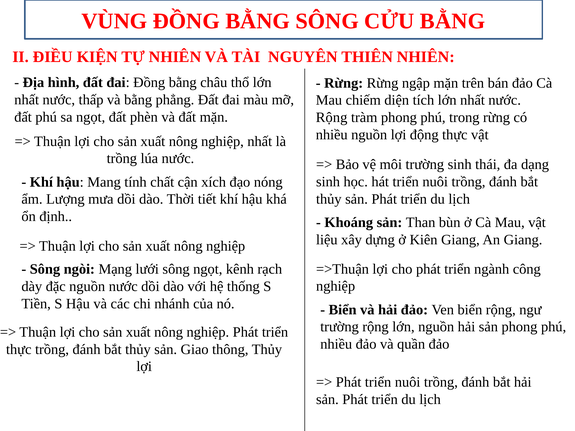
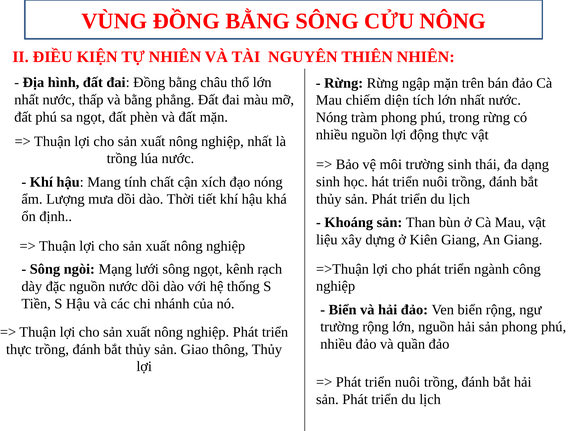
CỬU BẰNG: BẰNG -> NÔNG
Rộng at (332, 117): Rộng -> Nóng
